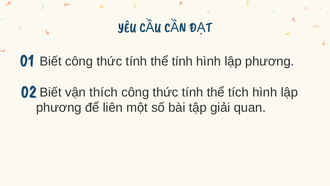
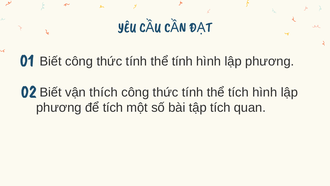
để liên: liên -> tích
tập giải: giải -> tích
